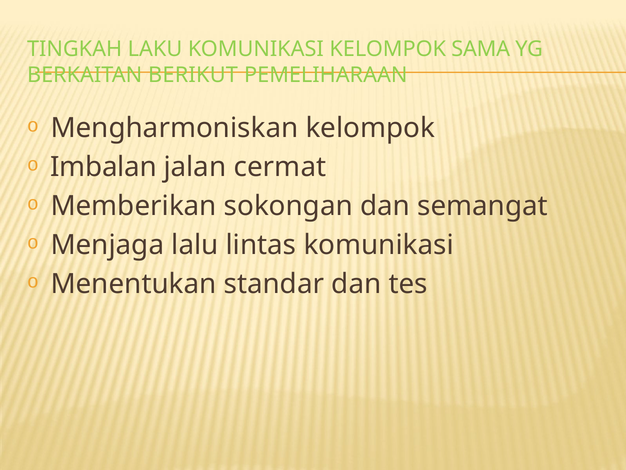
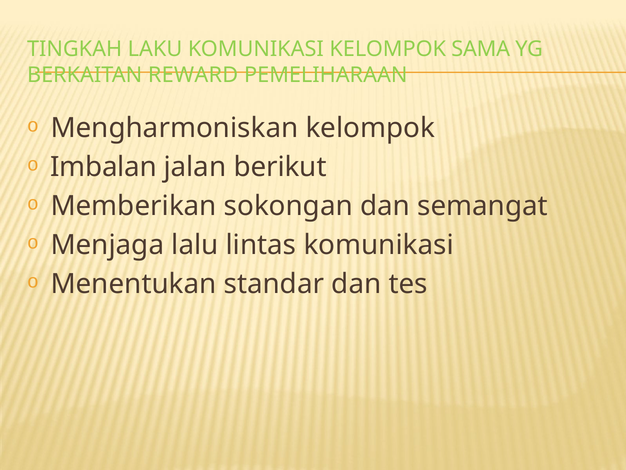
BERIKUT: BERIKUT -> REWARD
cermat: cermat -> berikut
